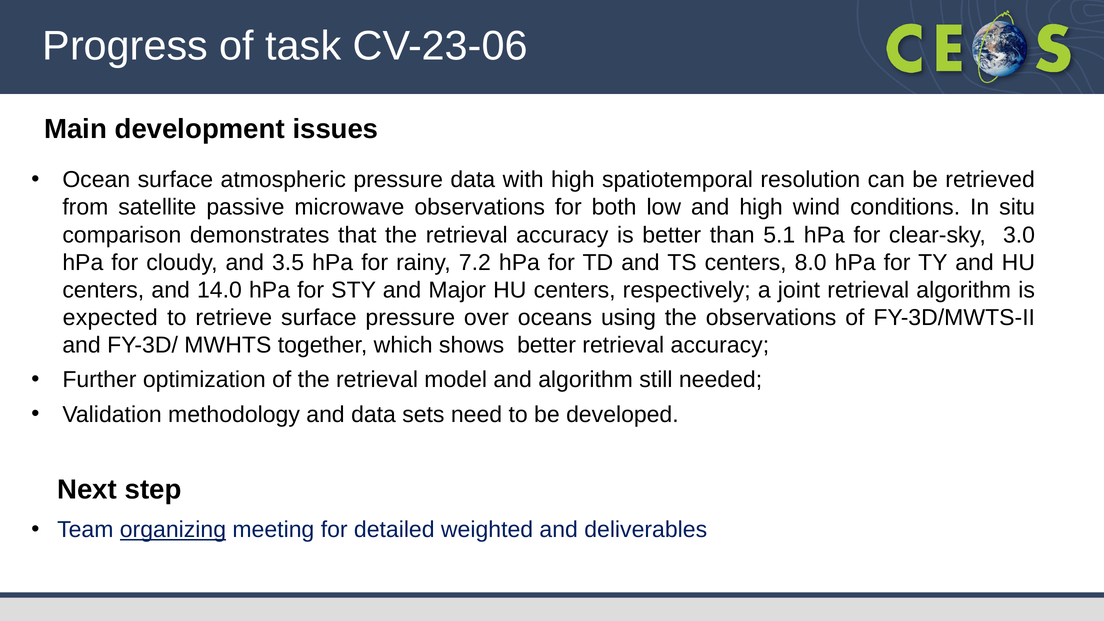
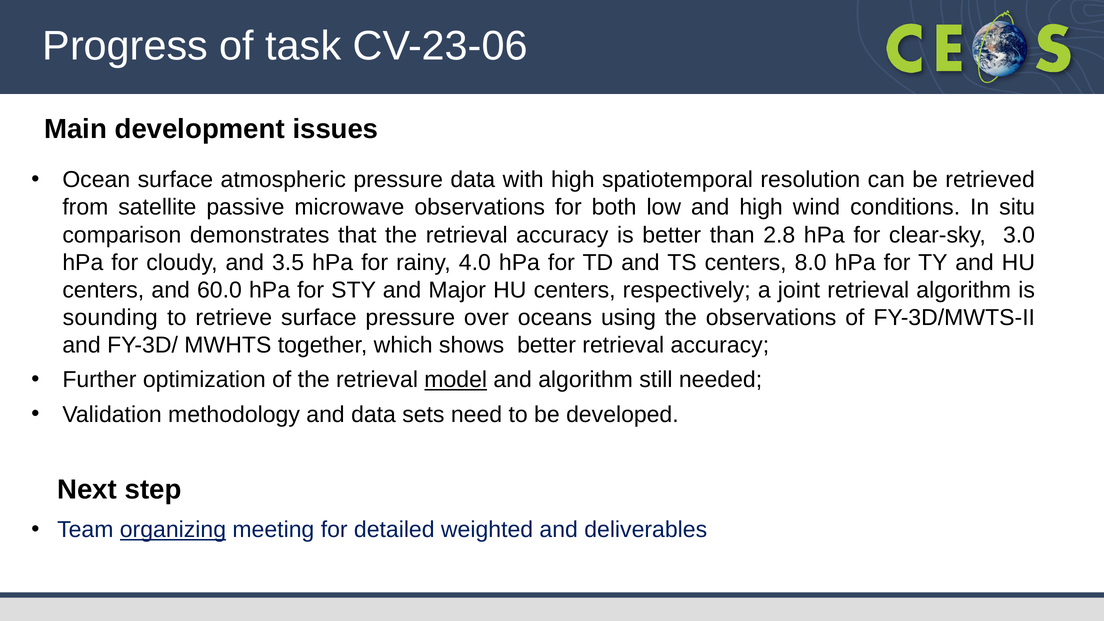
5.1: 5.1 -> 2.8
7.2: 7.2 -> 4.0
14.0: 14.0 -> 60.0
expected: expected -> sounding
model underline: none -> present
